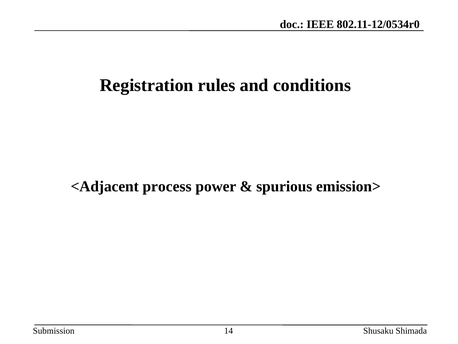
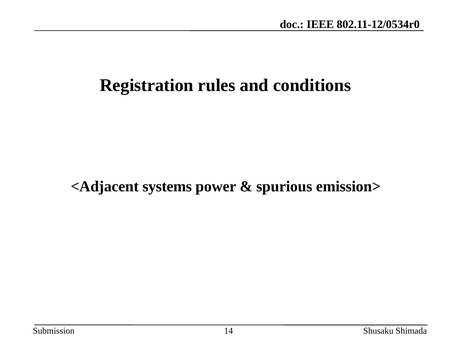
process: process -> systems
